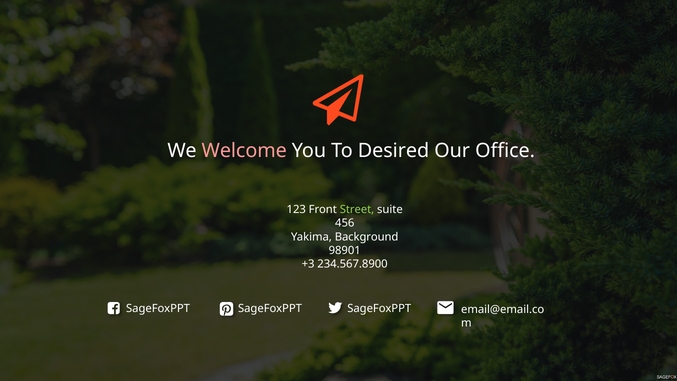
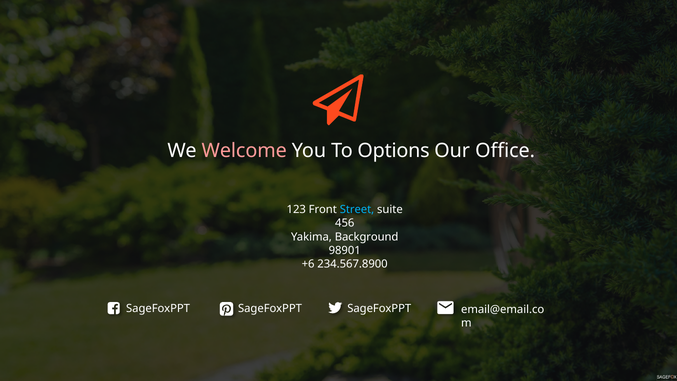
Desired: Desired -> Options
Street colour: light green -> light blue
+3: +3 -> +6
